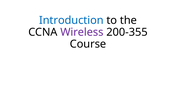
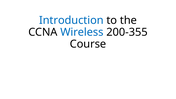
Wireless colour: purple -> blue
